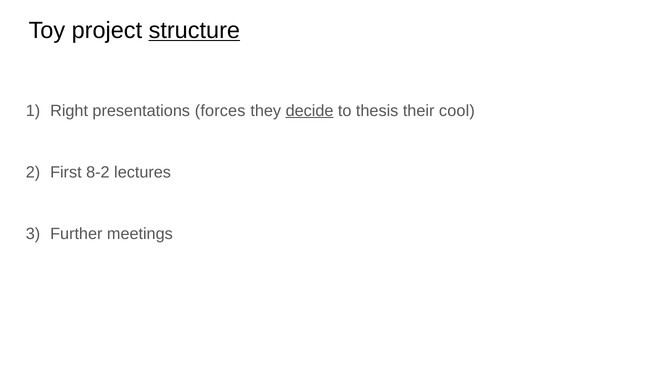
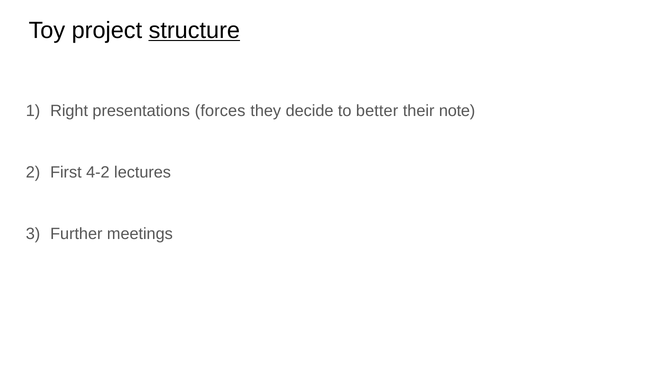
decide underline: present -> none
thesis: thesis -> better
cool: cool -> note
8-2: 8-2 -> 4-2
